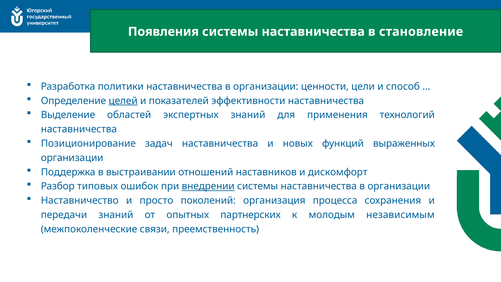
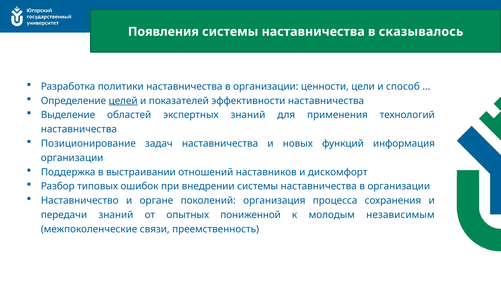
становление: становление -> сказывалось
выраженных: выраженных -> информация
внедрении underline: present -> none
просто: просто -> органе
партнерских: партнерских -> пониженной
